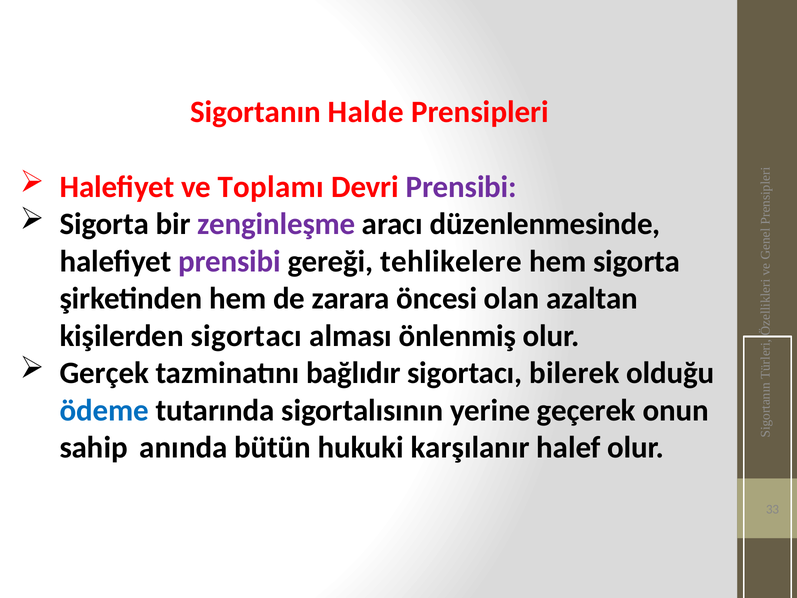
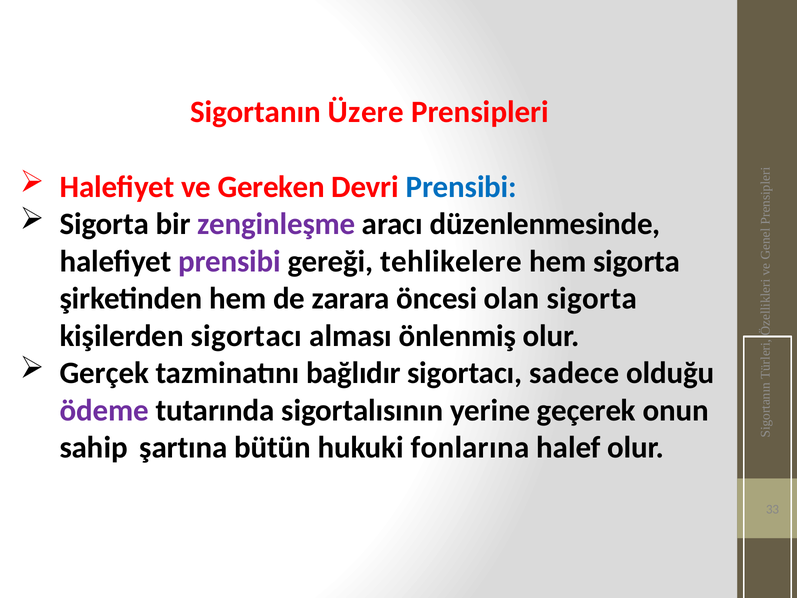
Halde: Halde -> Üzere
Toplamı: Toplamı -> Gereken
Prensibi at (461, 187) colour: purple -> blue
olan azaltan: azaltan -> sigorta
bilerek: bilerek -> sadece
ödeme colour: blue -> purple
anında: anında -> şartına
karşılanır: karşılanır -> fonlarına
